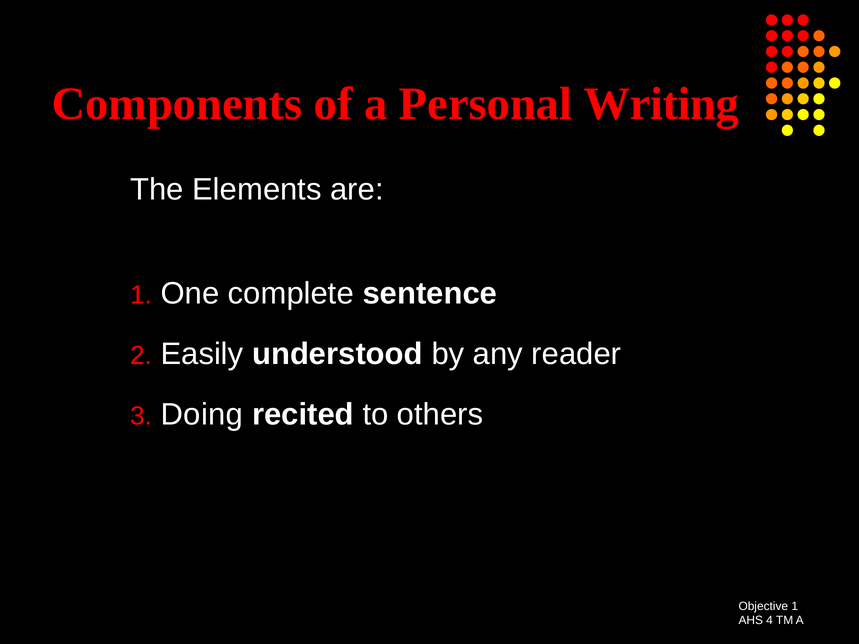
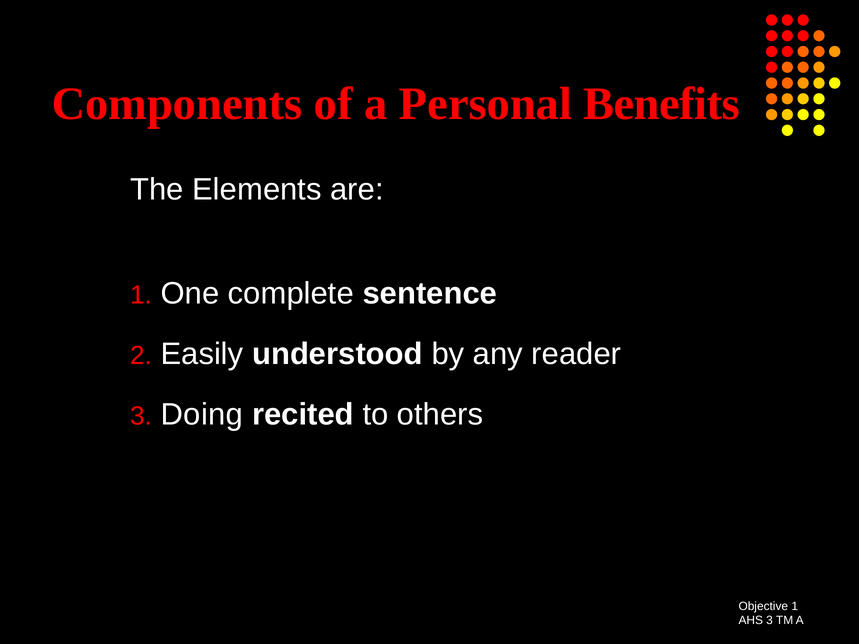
Writing: Writing -> Benefits
AHS 4: 4 -> 3
